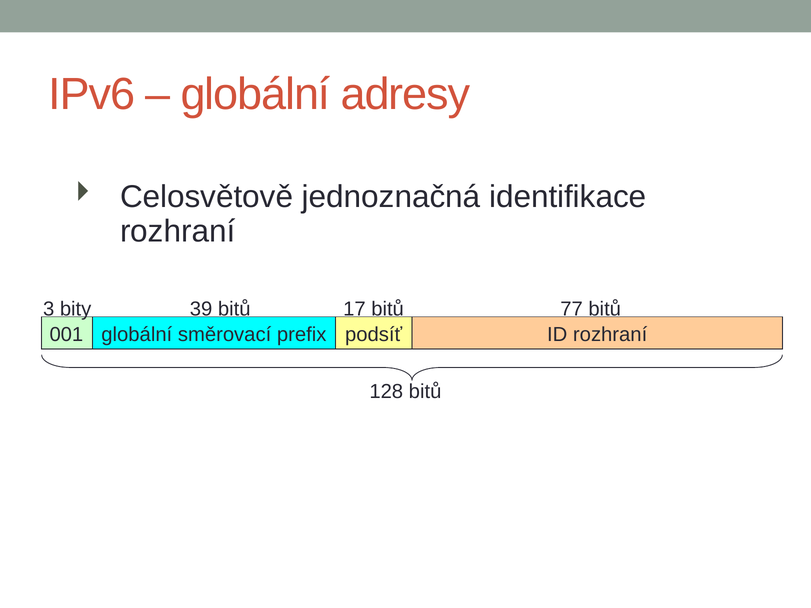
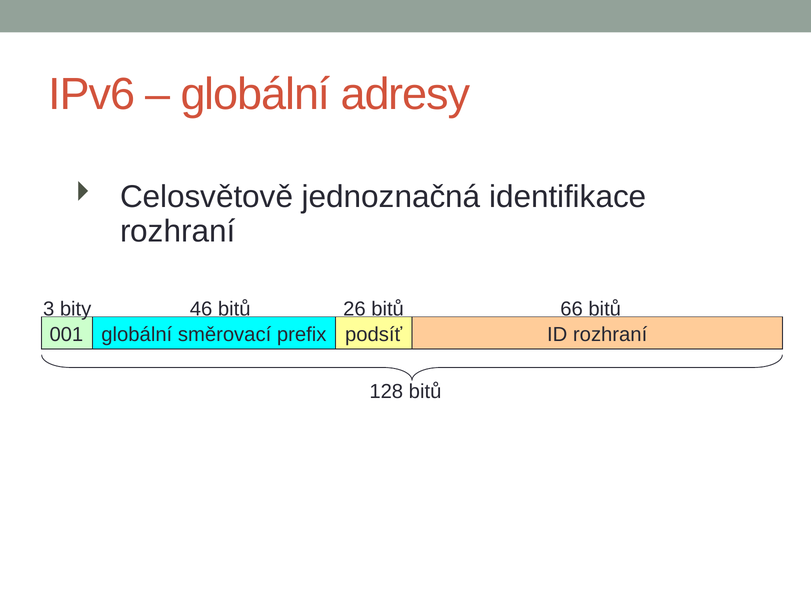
39: 39 -> 46
17: 17 -> 26
77: 77 -> 66
